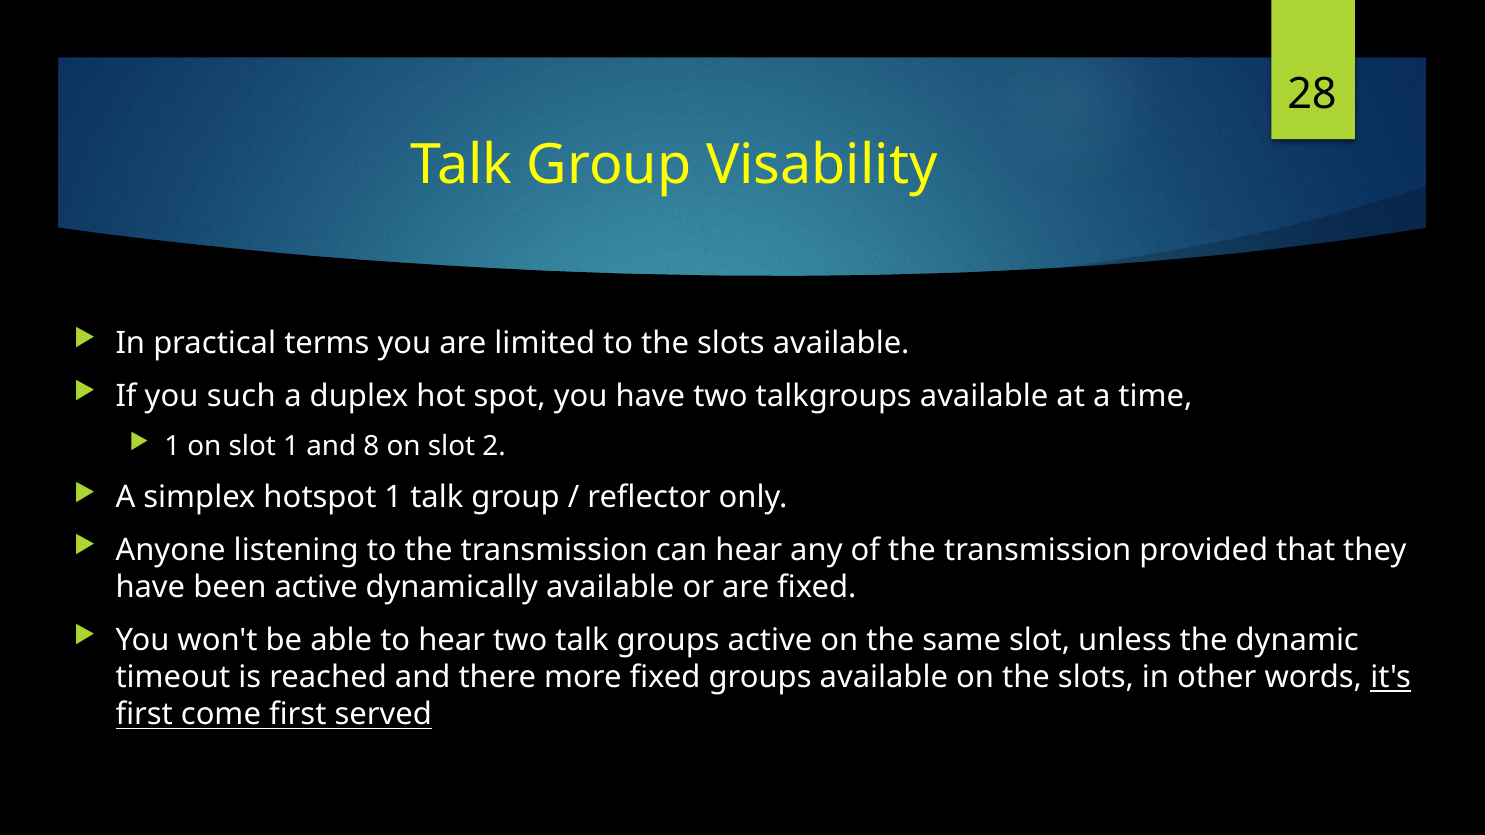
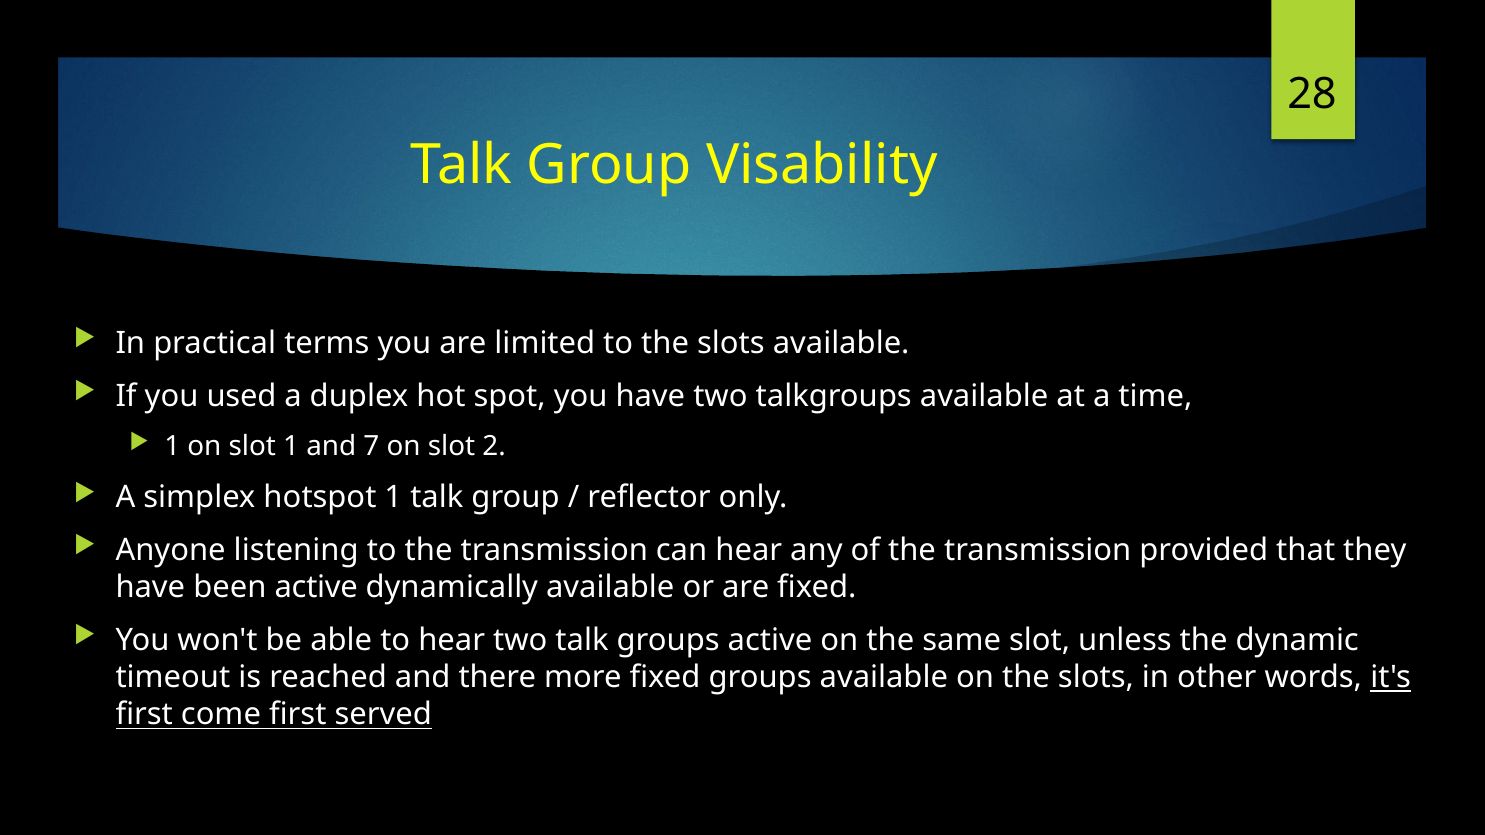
such: such -> used
8: 8 -> 7
